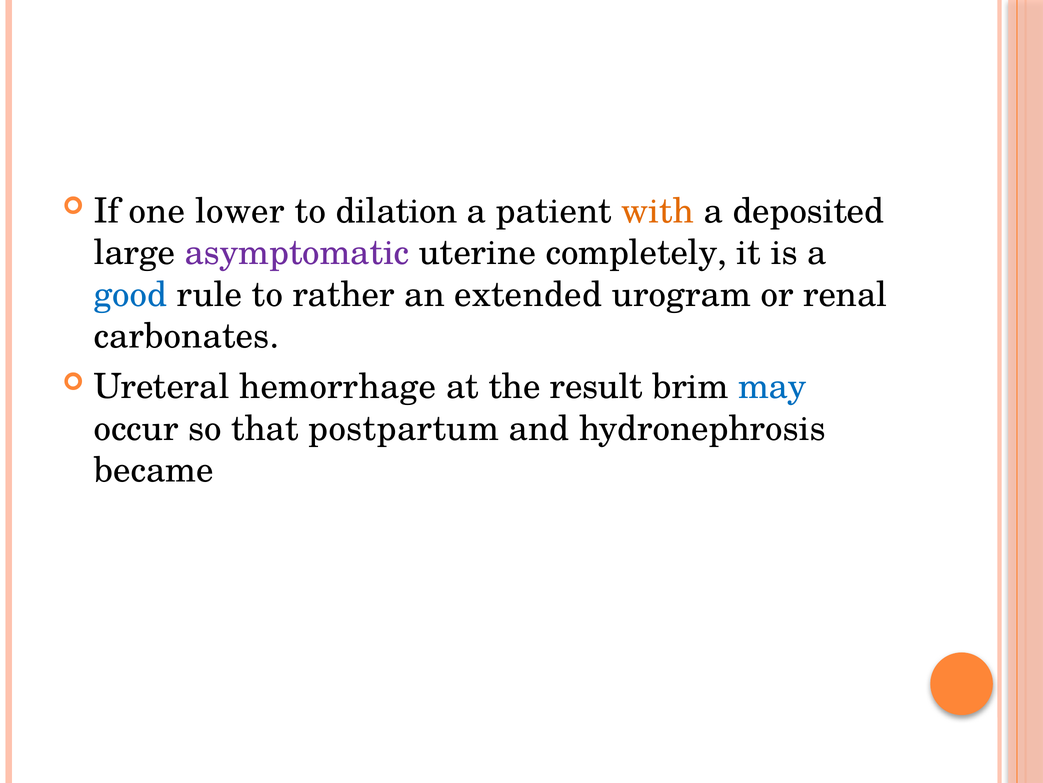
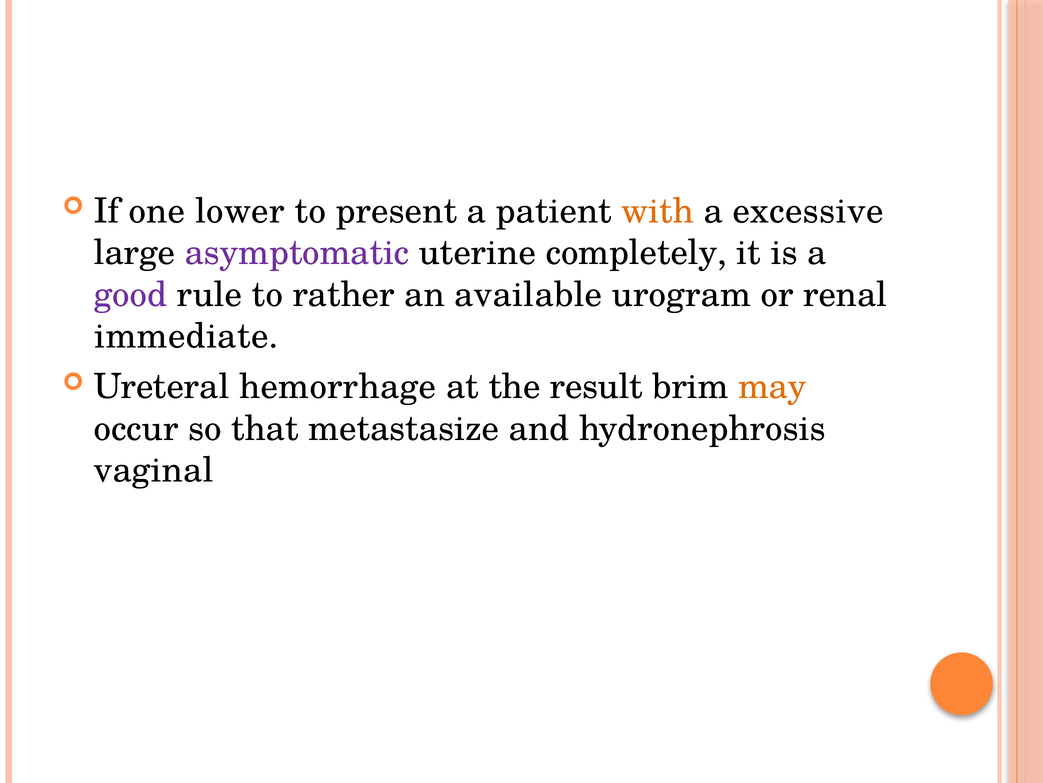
dilation: dilation -> present
deposited: deposited -> excessive
good colour: blue -> purple
extended: extended -> available
carbonates: carbonates -> immediate
may colour: blue -> orange
postpartum: postpartum -> metastasize
became: became -> vaginal
